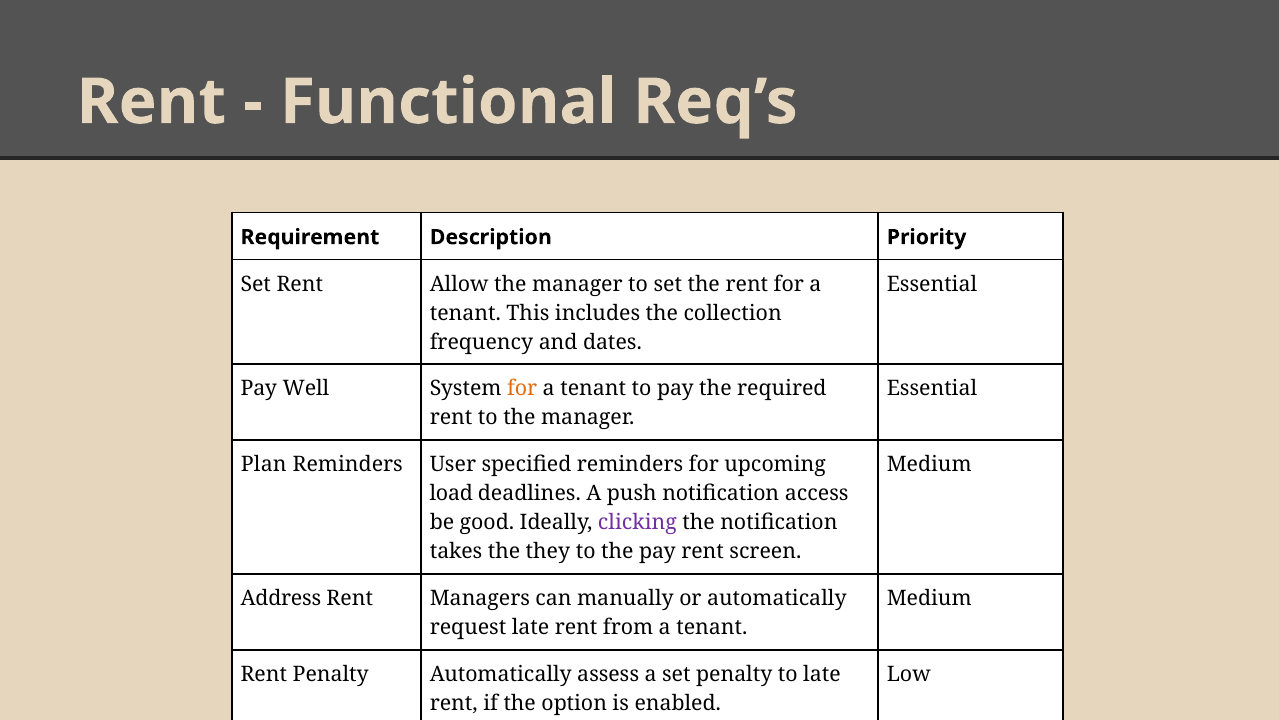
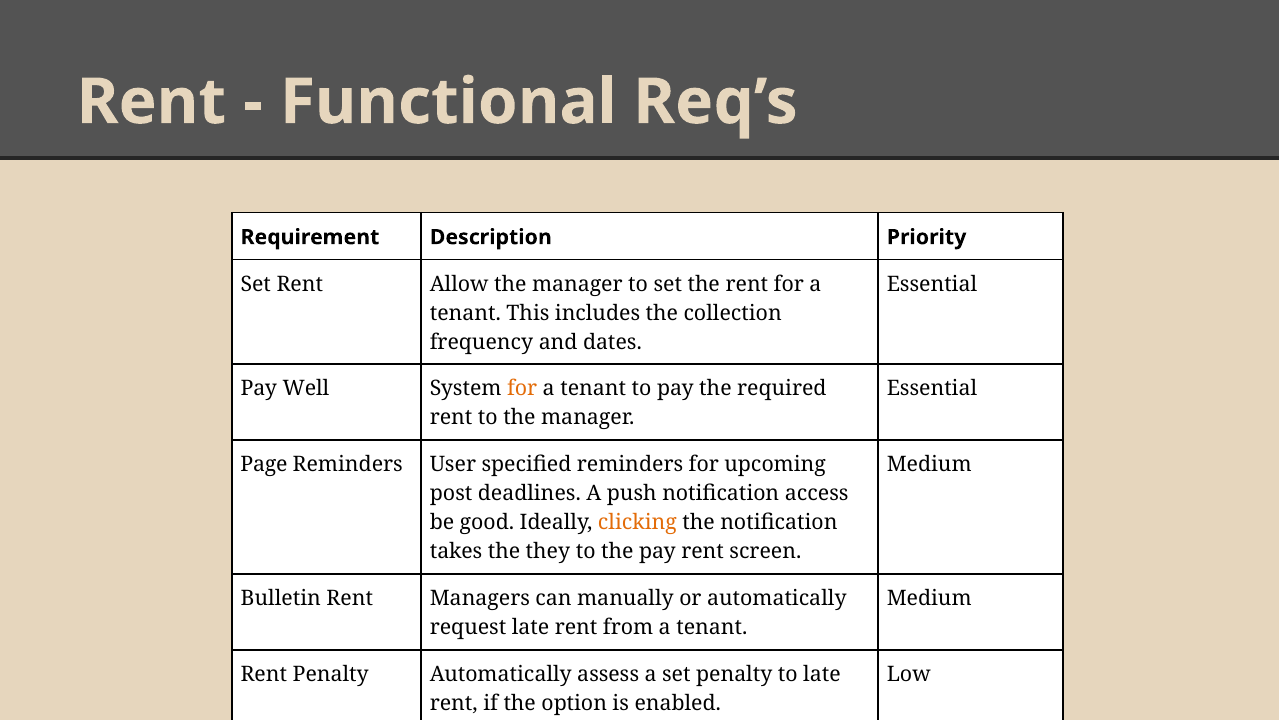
Plan: Plan -> Page
load: load -> post
clicking colour: purple -> orange
Address: Address -> Bulletin
